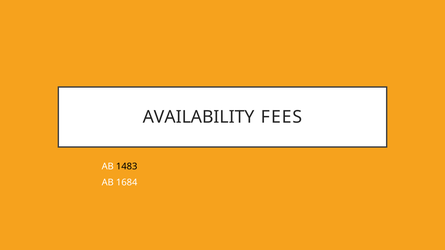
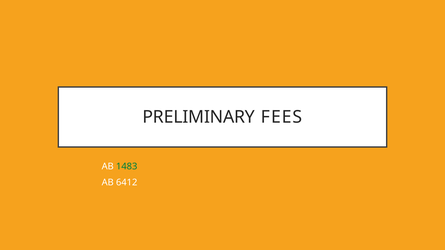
AVAILABILITY: AVAILABILITY -> PRELIMINARY
1483 colour: black -> green
1684: 1684 -> 6412
